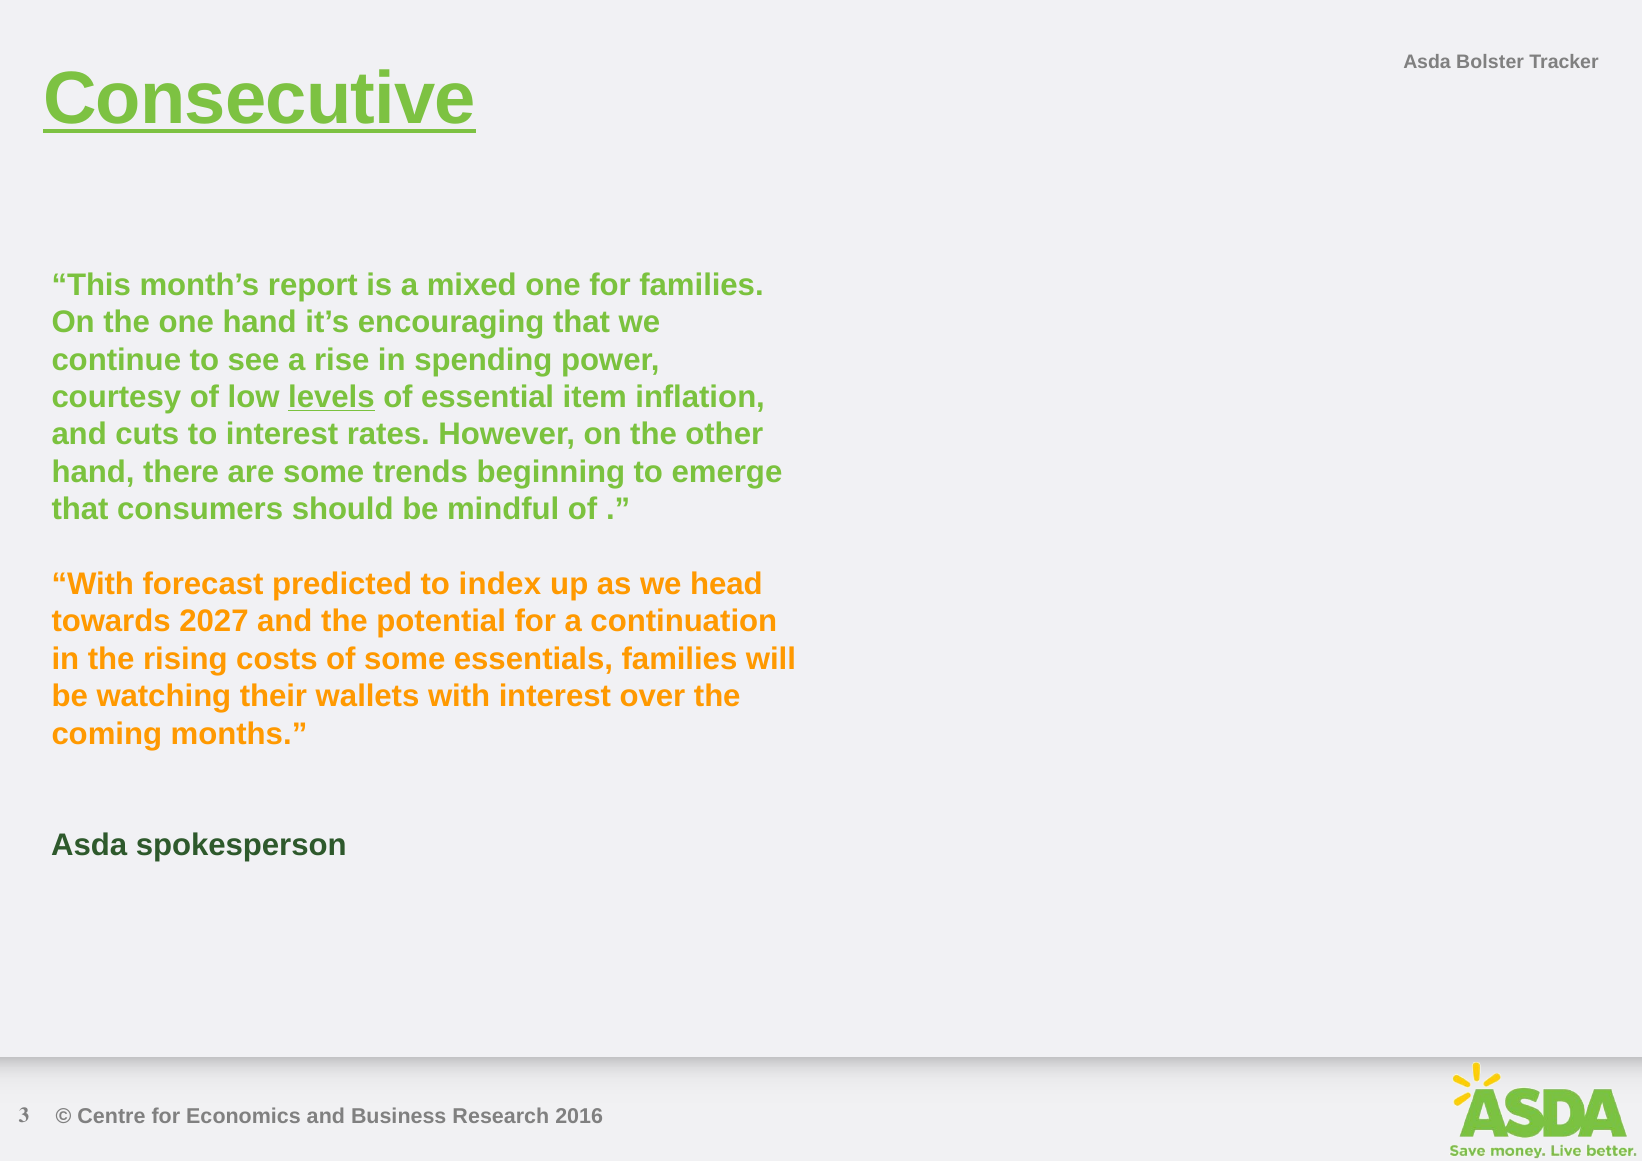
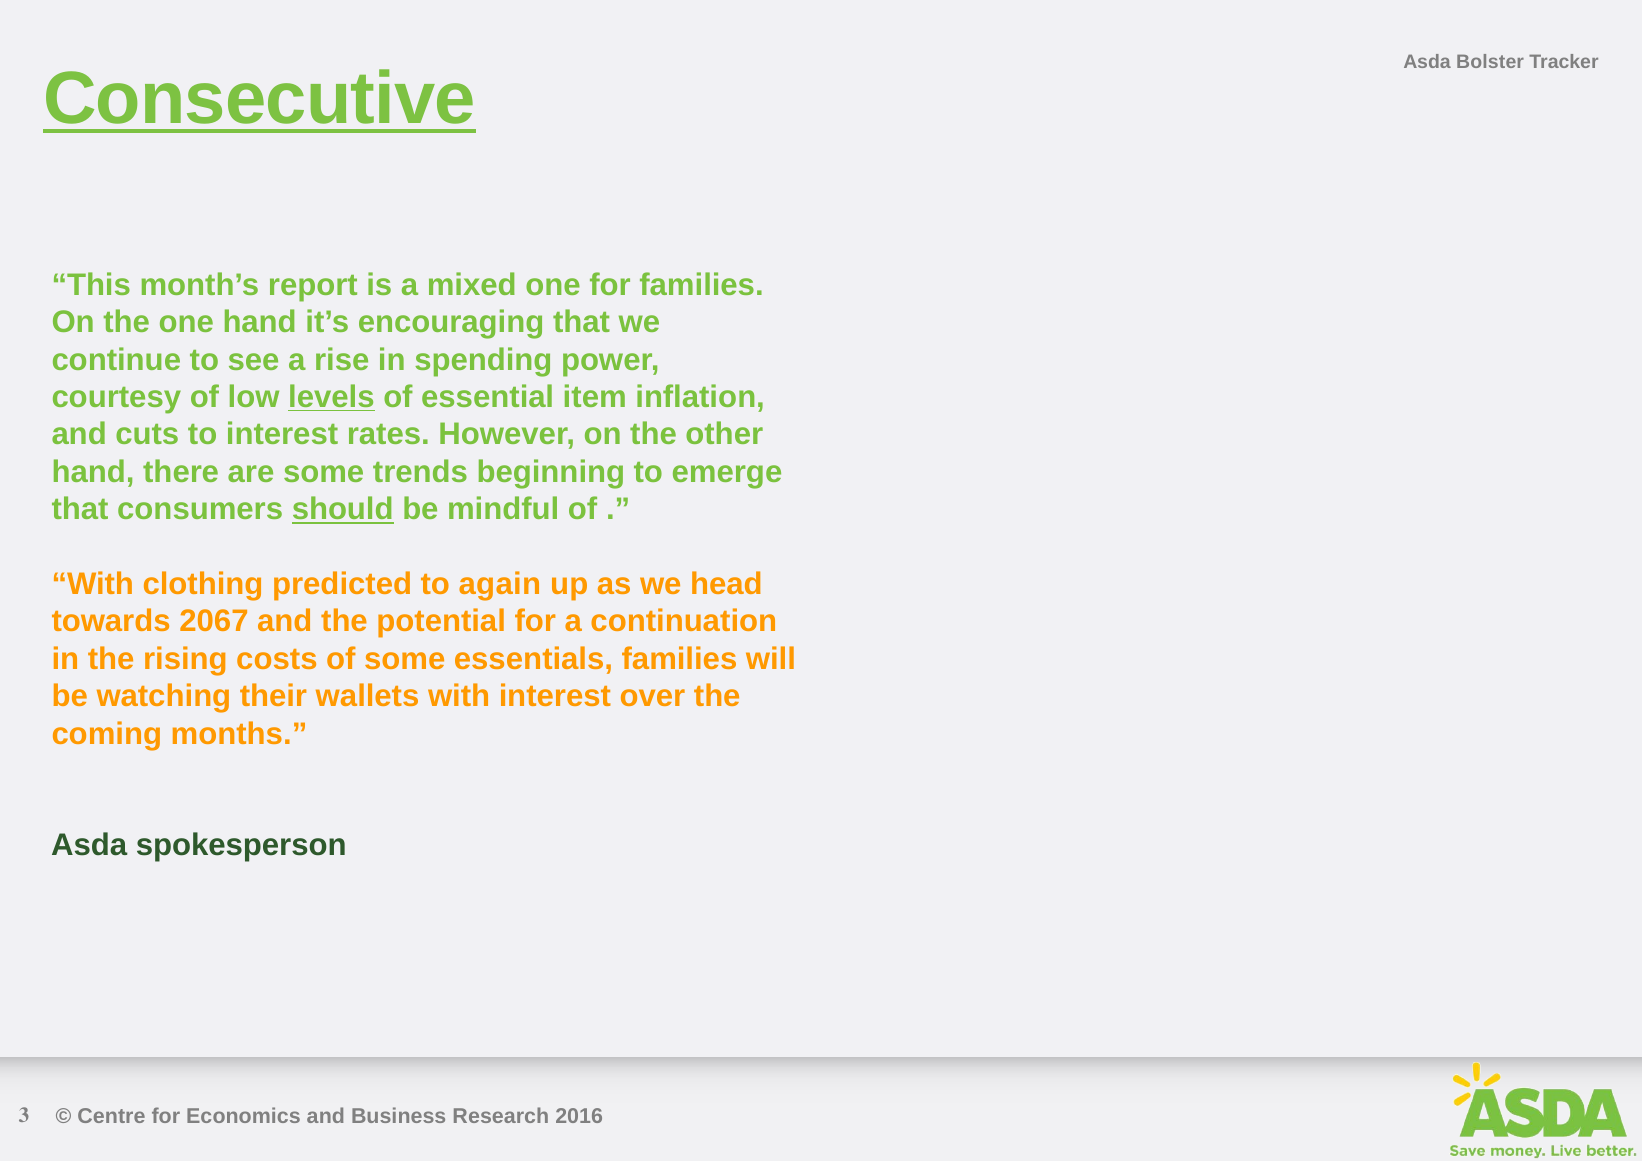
should underline: none -> present
forecast: forecast -> clothing
index: index -> again
2027: 2027 -> 2067
